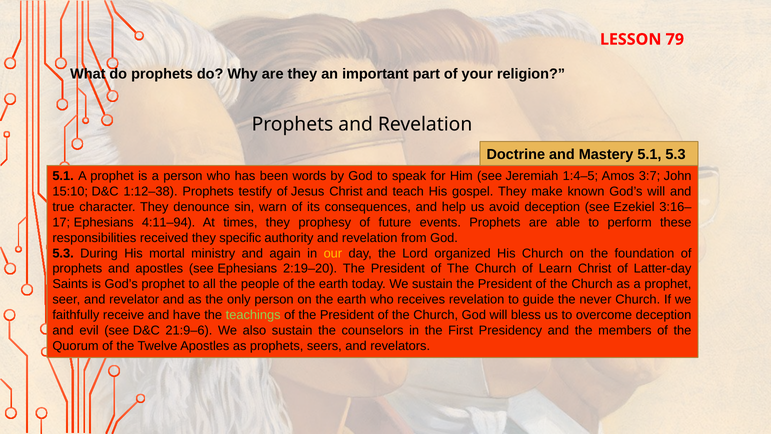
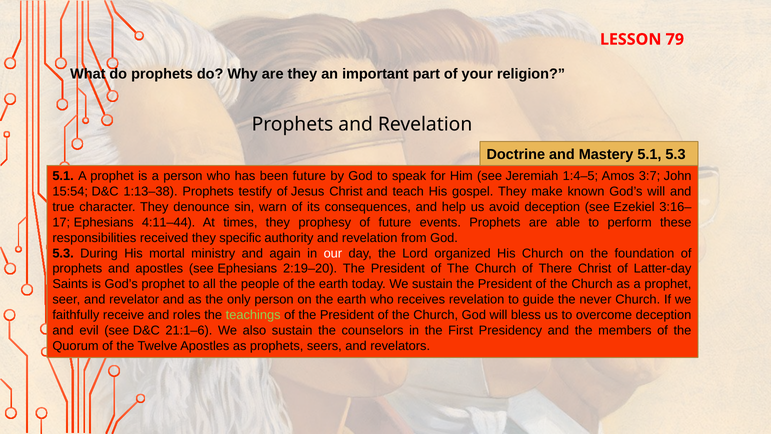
been words: words -> future
15:10: 15:10 -> 15:54
1:12–38: 1:12–38 -> 1:13–38
4:11–94: 4:11–94 -> 4:11–44
our colour: yellow -> white
Learn: Learn -> There
have: have -> roles
21:9–6: 21:9–6 -> 21:1–6
